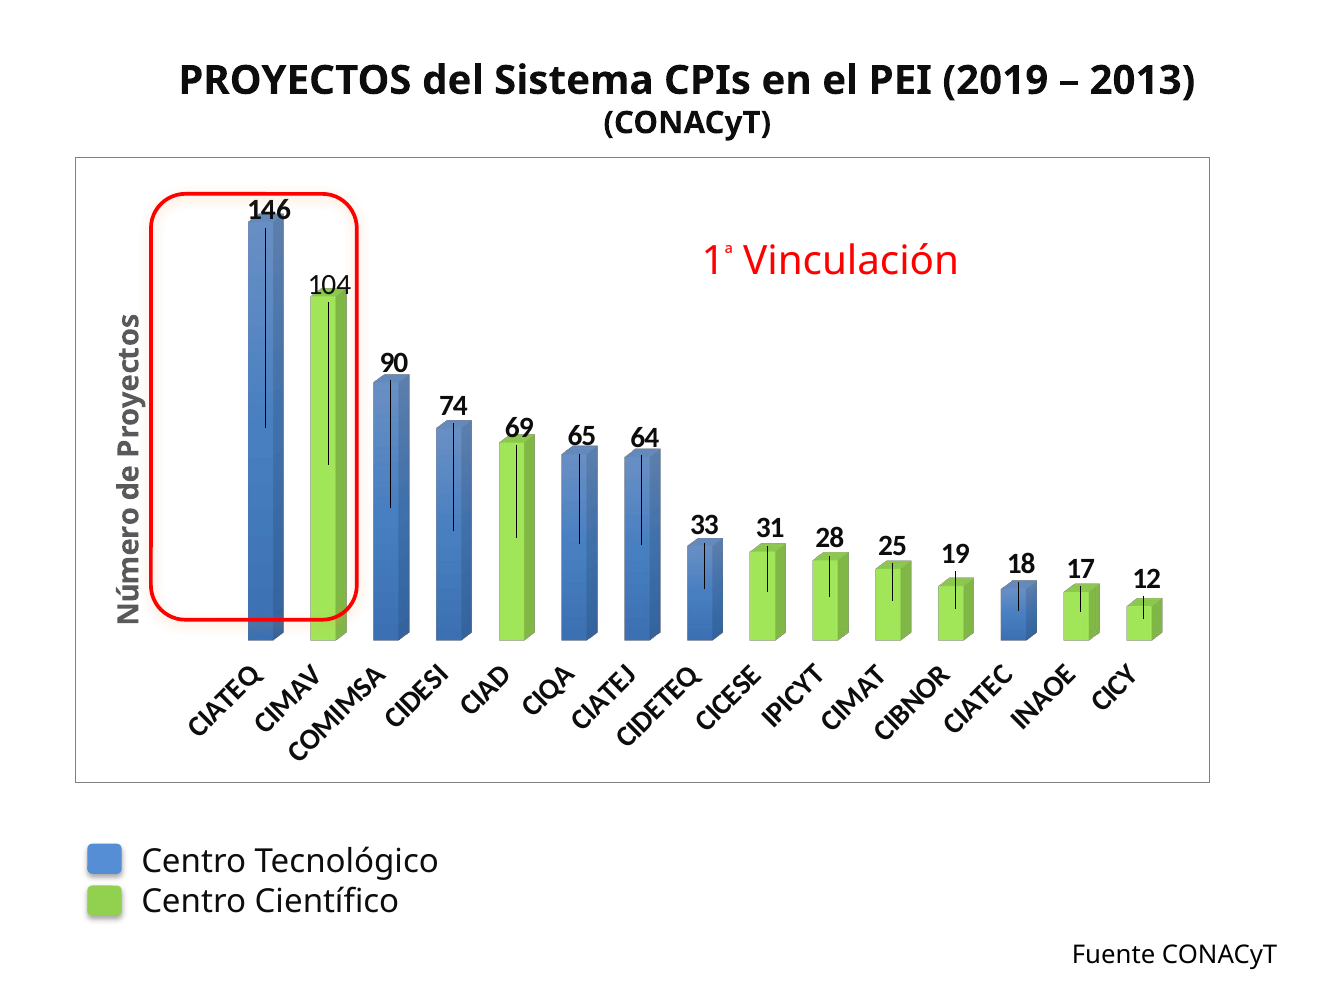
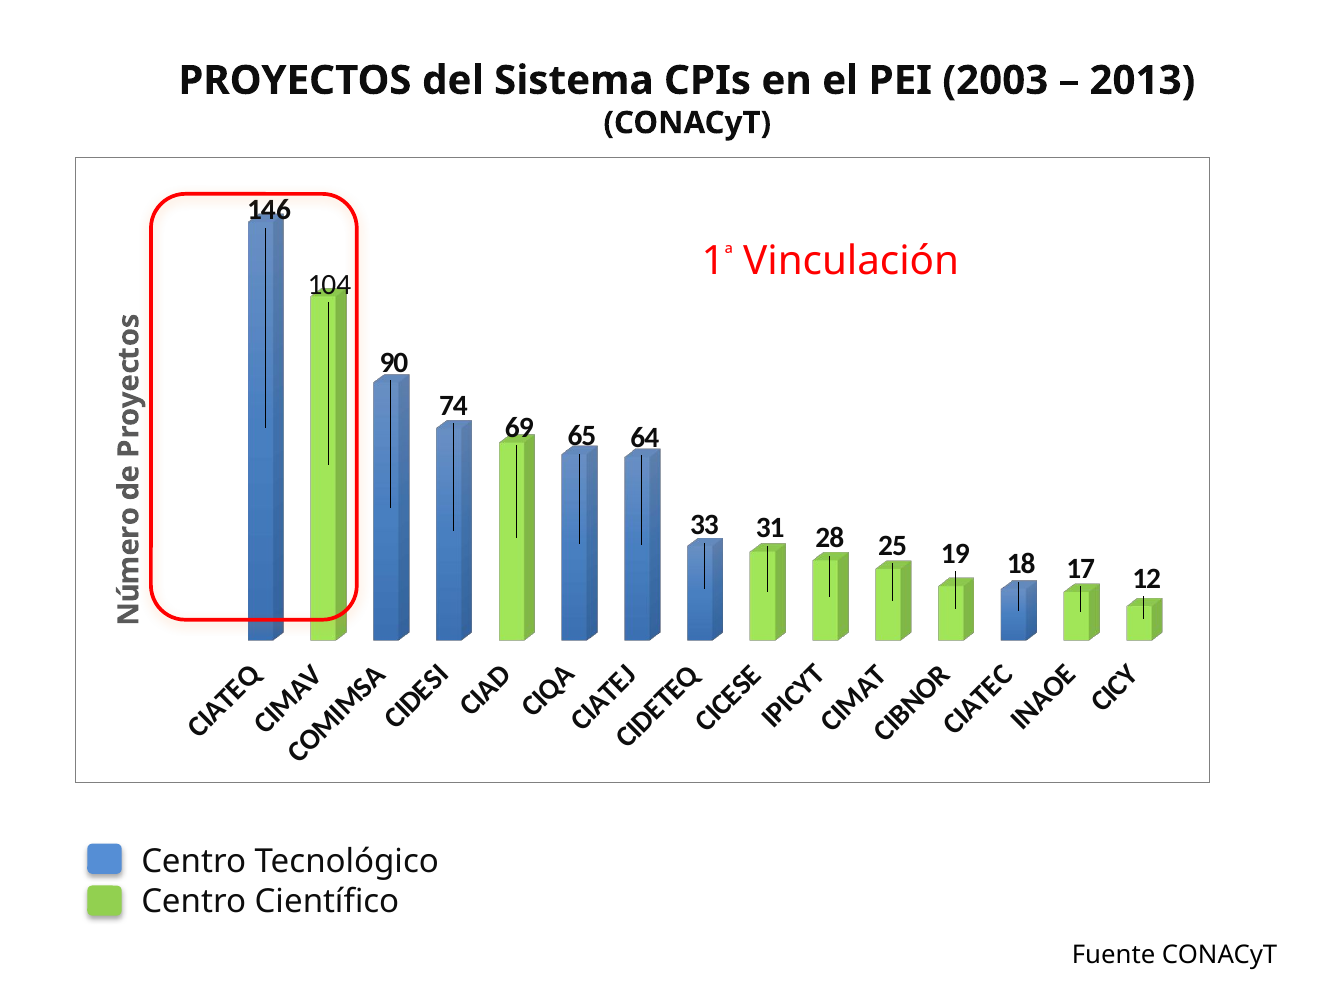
2019: 2019 -> 2003
